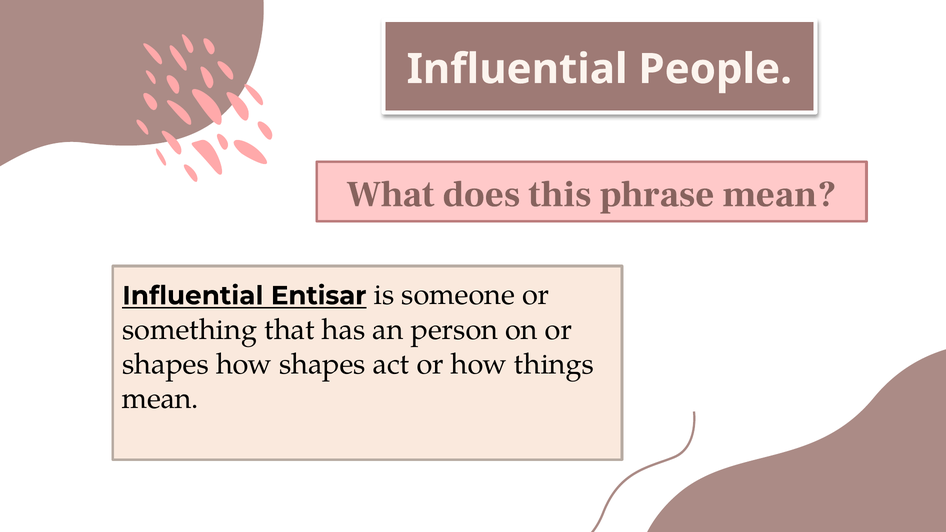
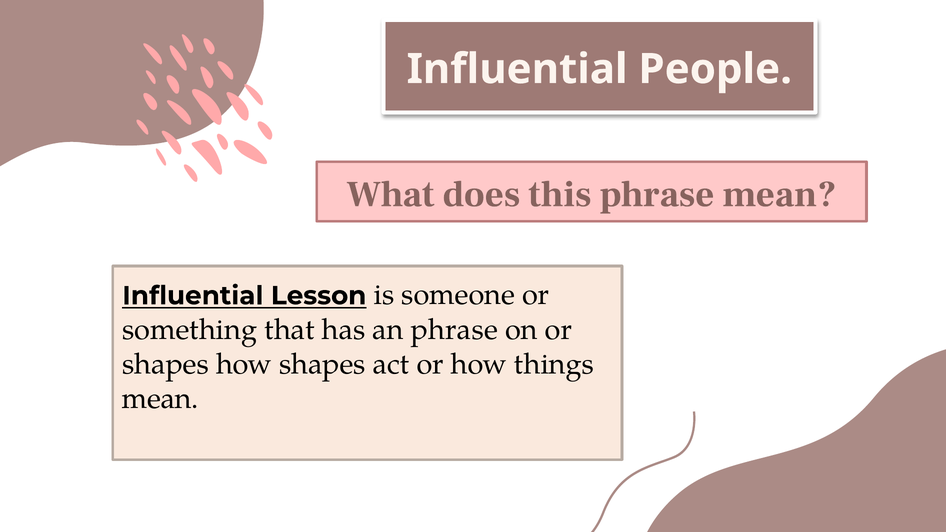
Entisar: Entisar -> Lesson
an person: person -> phrase
